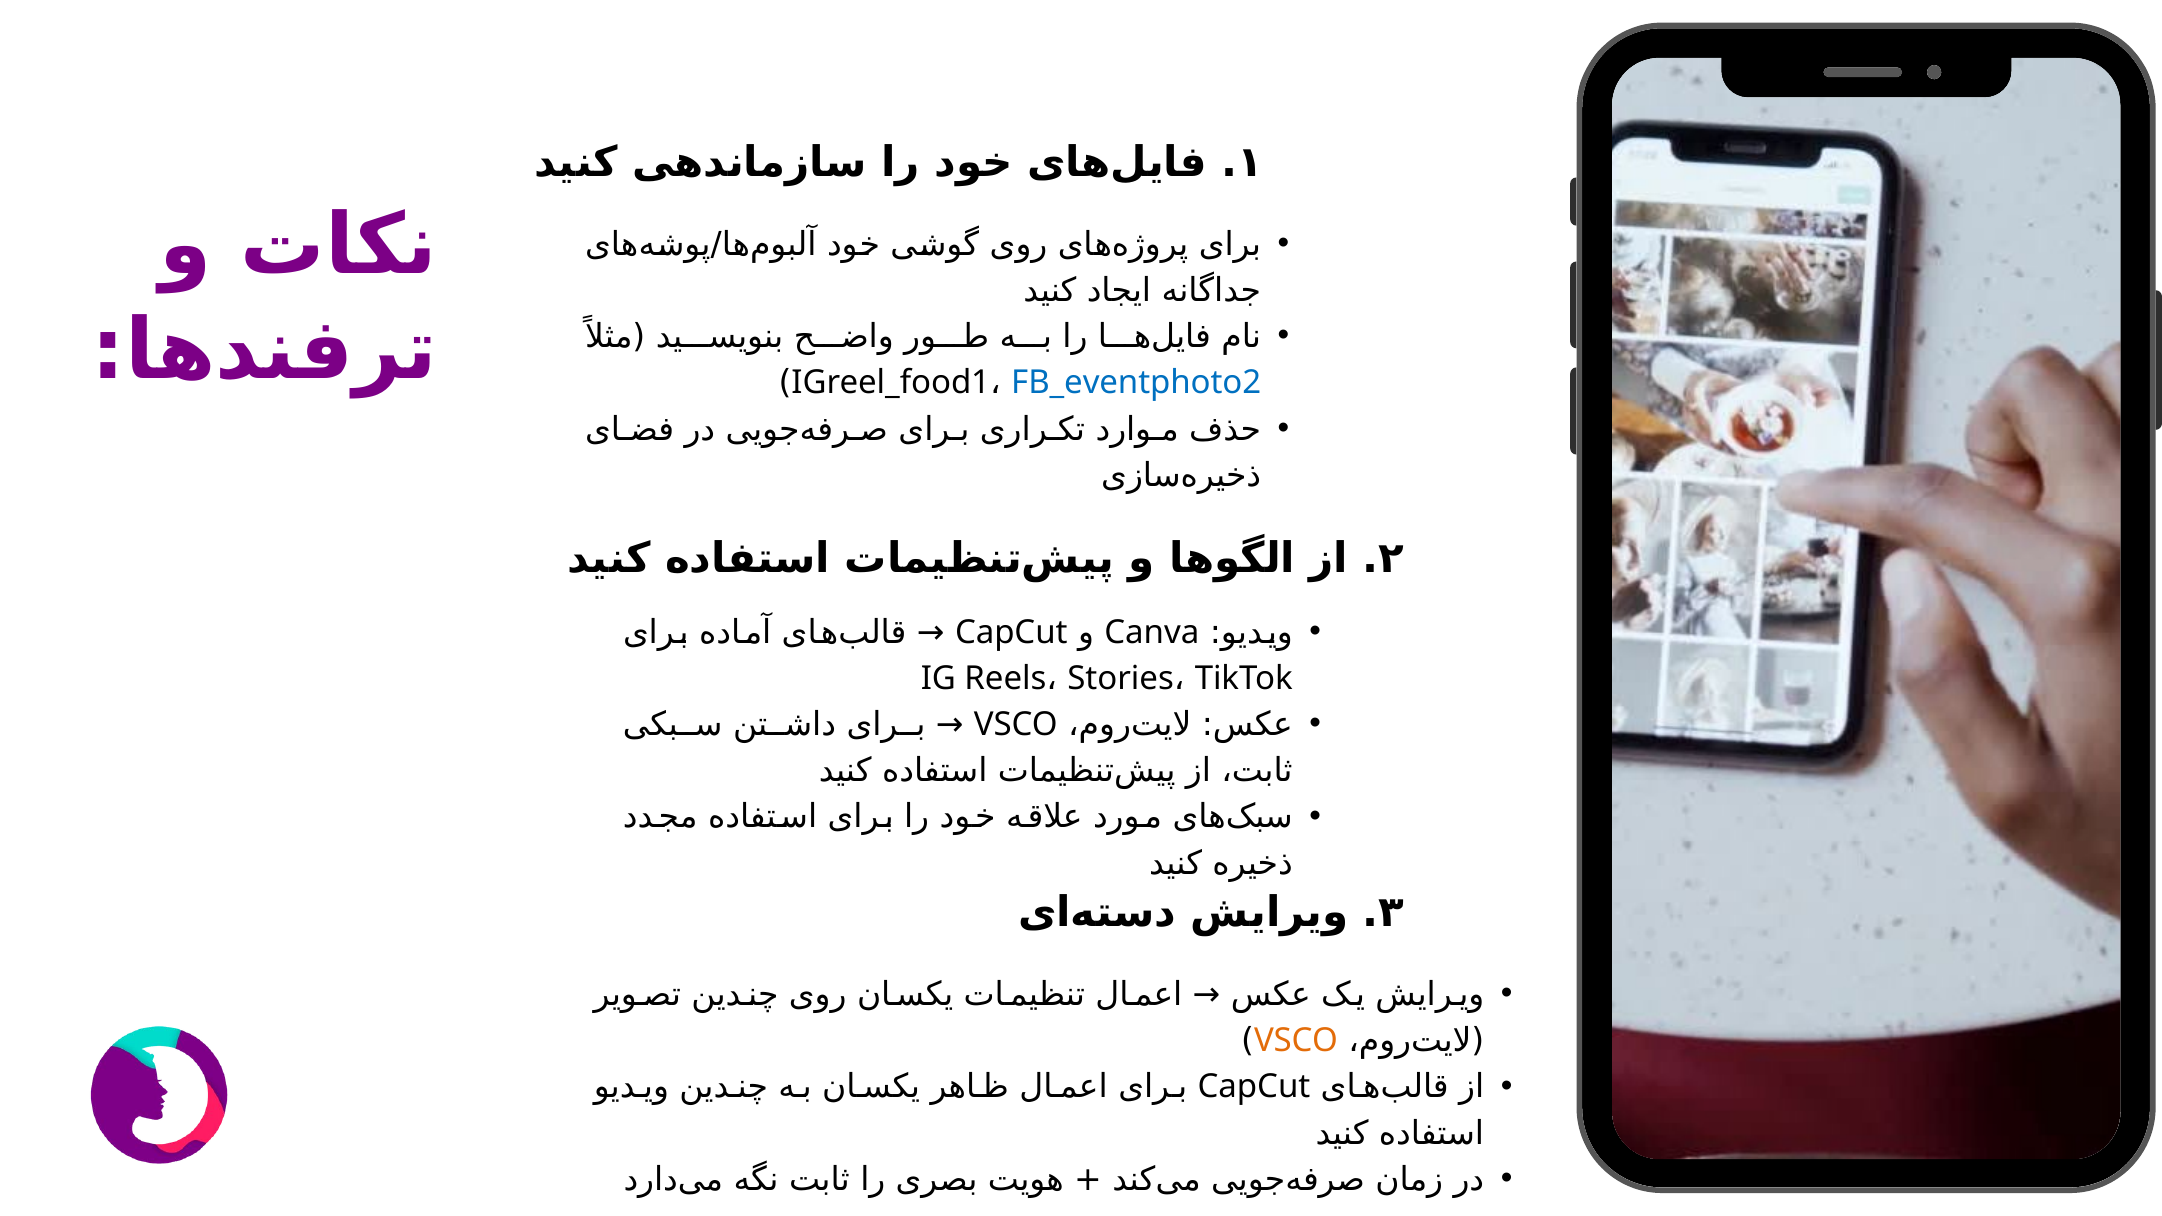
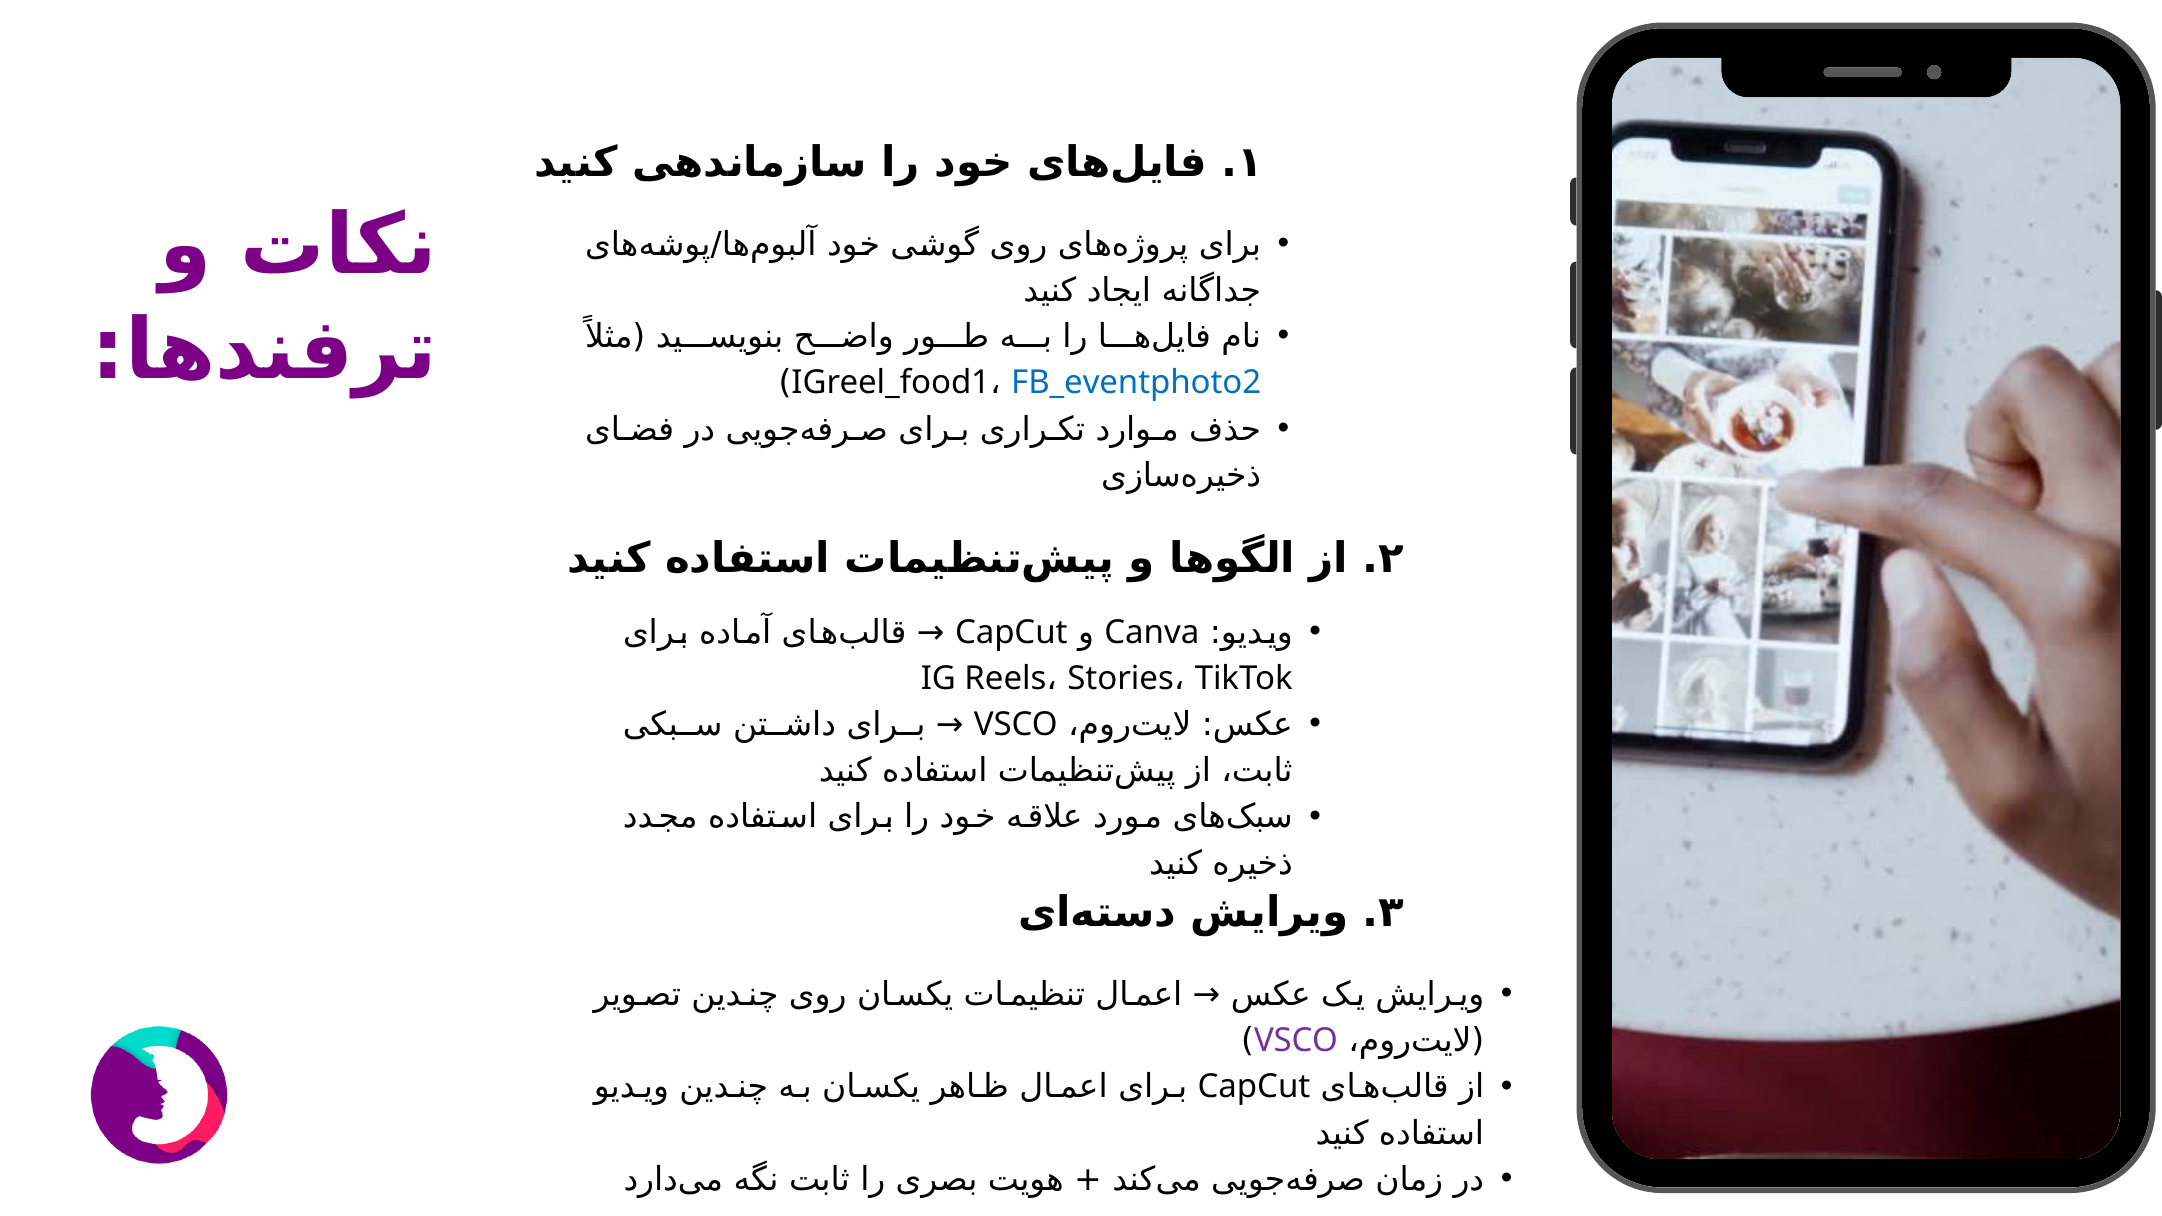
VSCO at (1296, 1041) colour: orange -> purple
